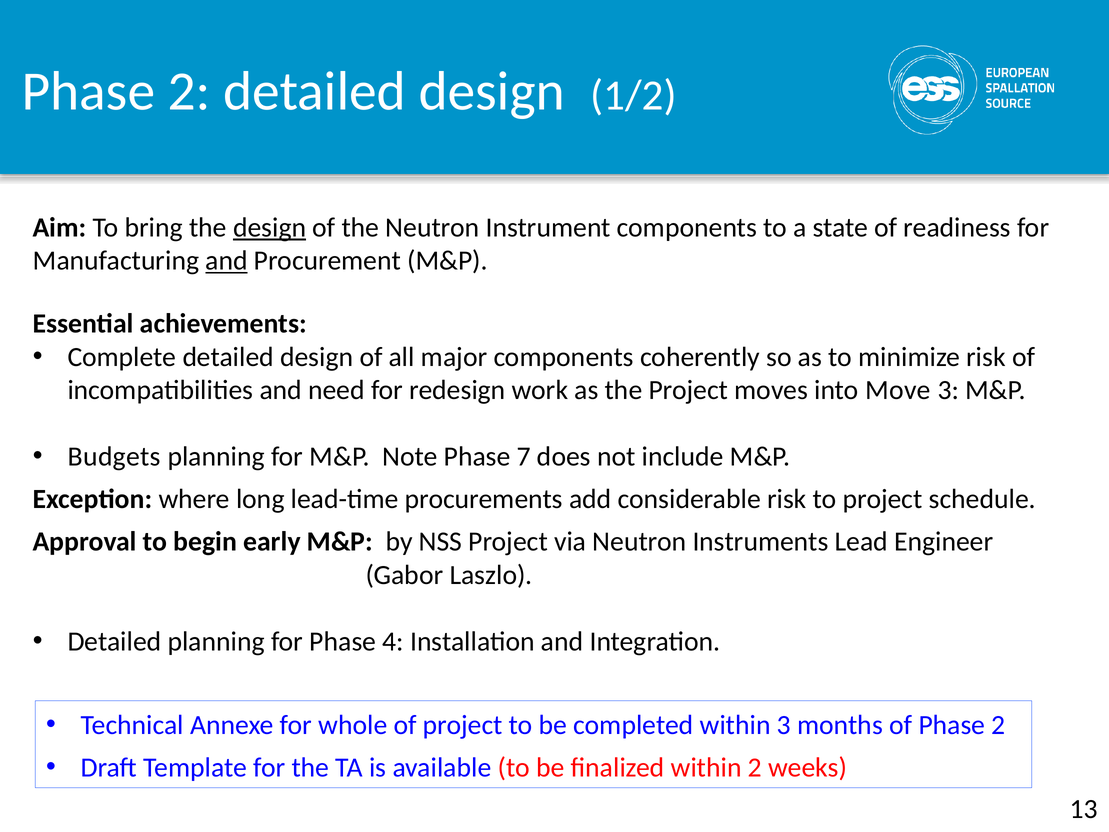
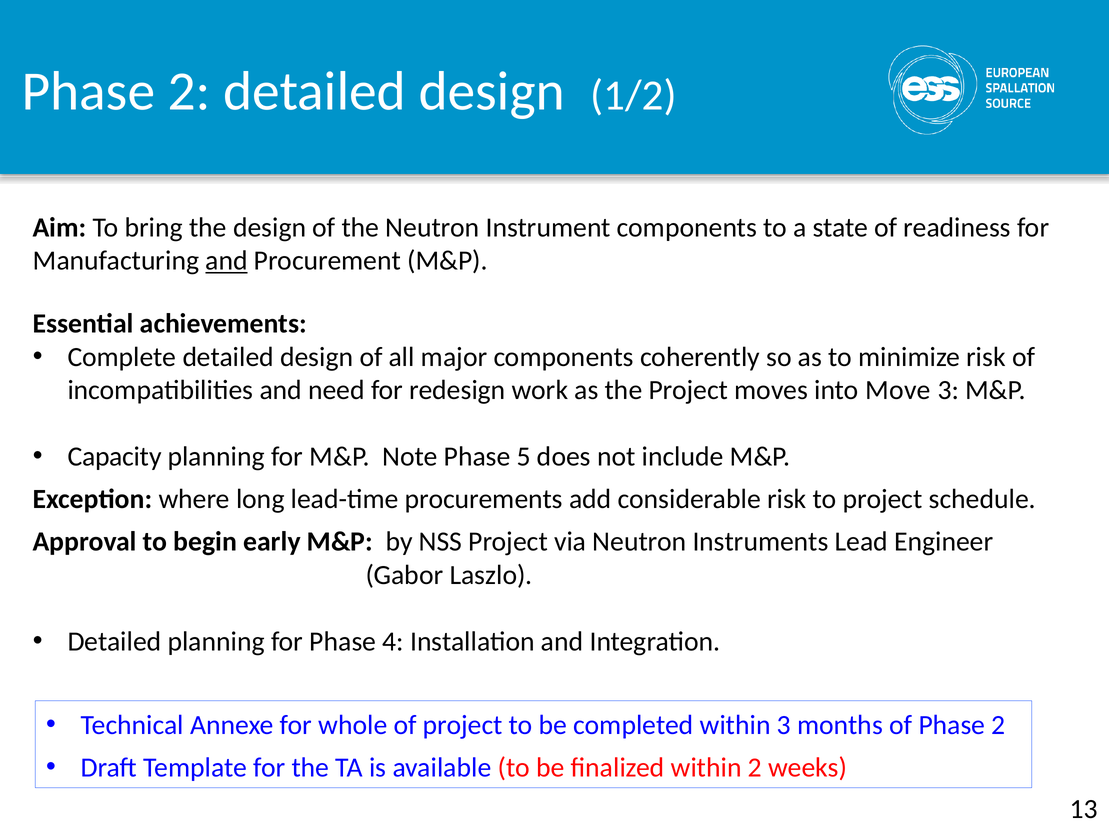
design at (270, 227) underline: present -> none
Budgets: Budgets -> Capacity
7: 7 -> 5
